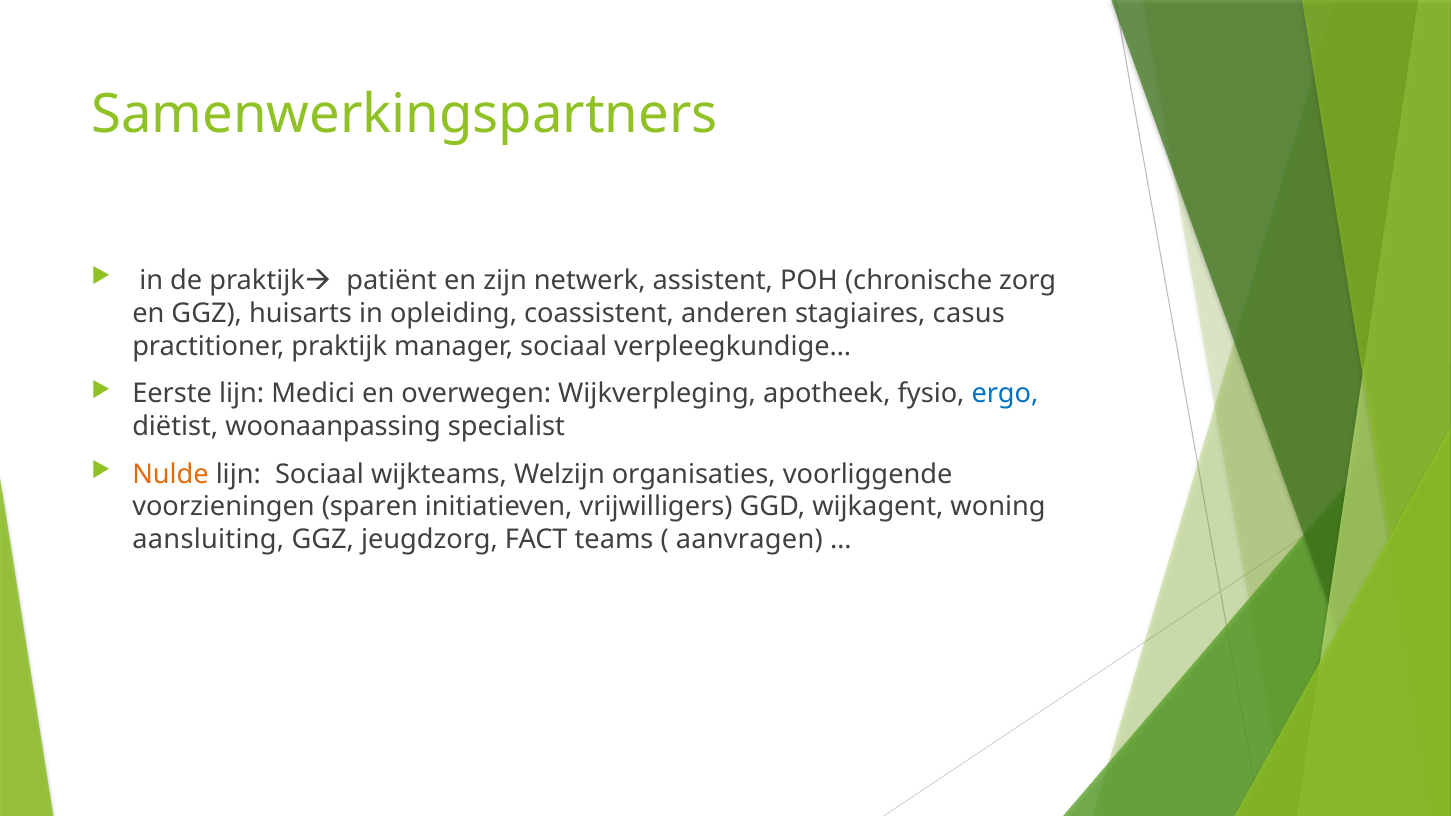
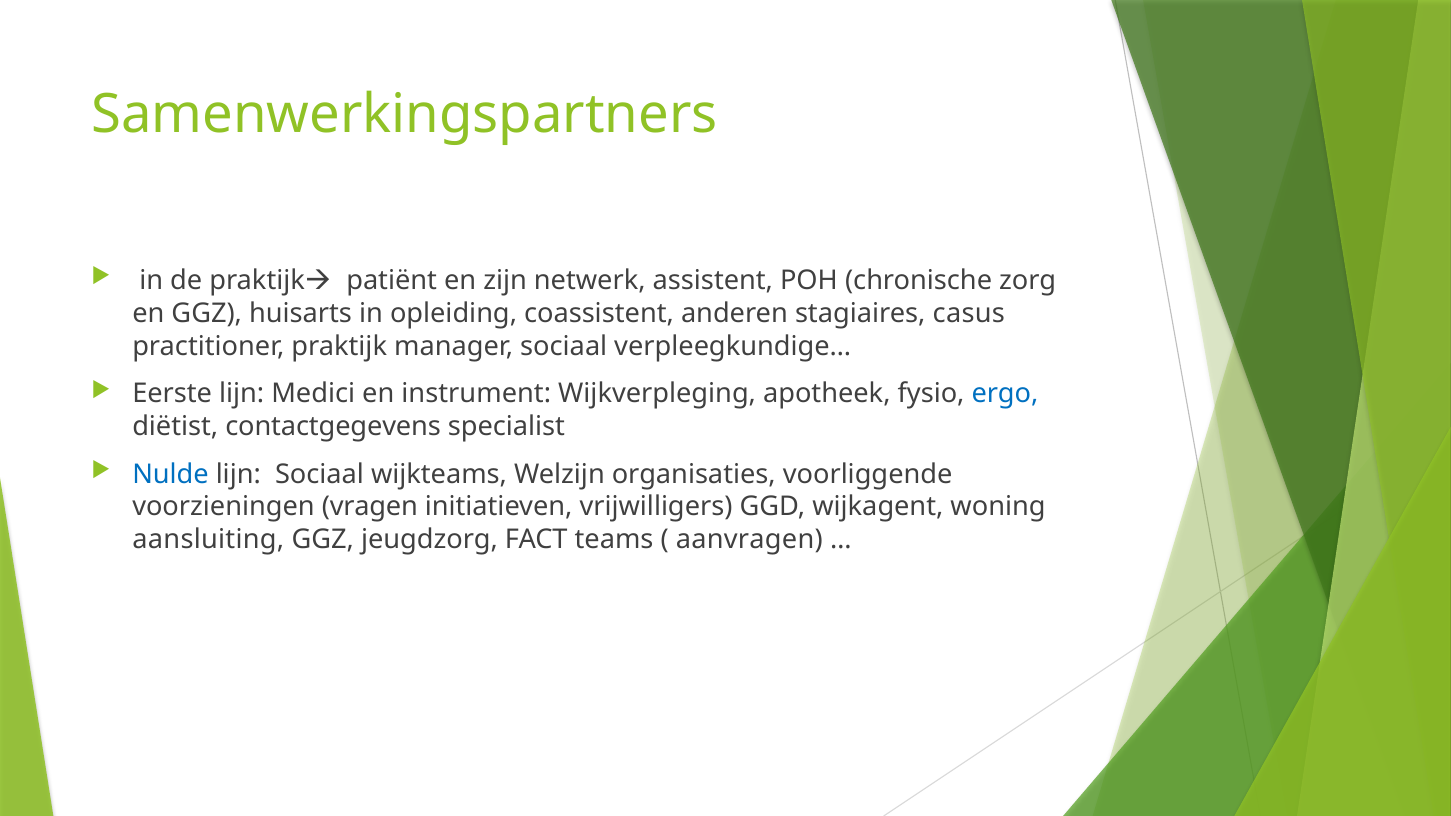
overwegen: overwegen -> instrument
woonaanpassing: woonaanpassing -> contactgegevens
Nulde colour: orange -> blue
sparen: sparen -> vragen
